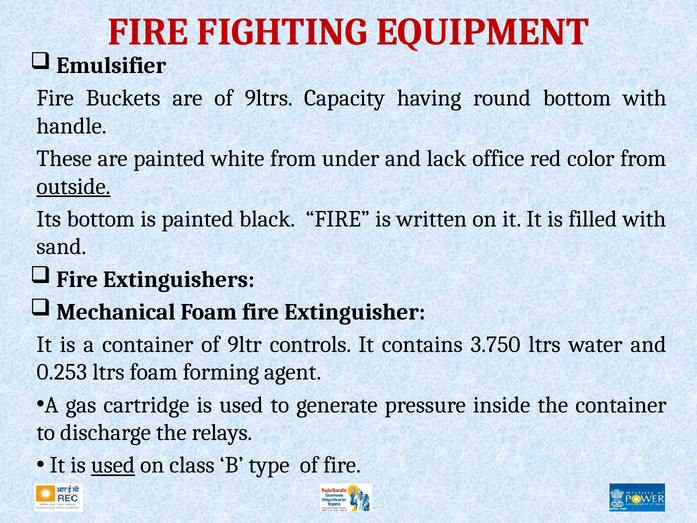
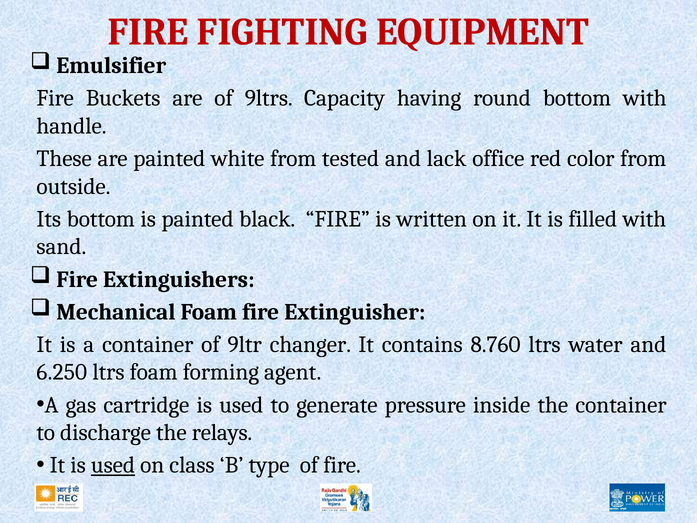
under: under -> tested
outside underline: present -> none
controls: controls -> changer
3.750: 3.750 -> 8.760
0.253: 0.253 -> 6.250
